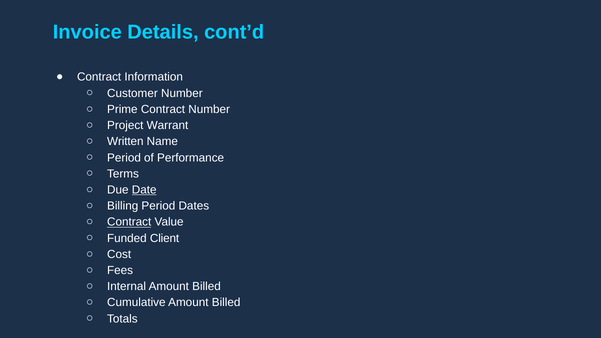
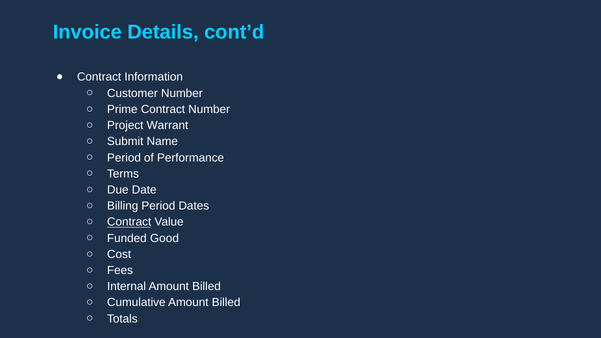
Written: Written -> Submit
Date underline: present -> none
Client: Client -> Good
